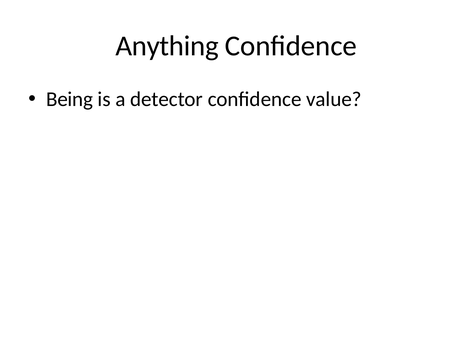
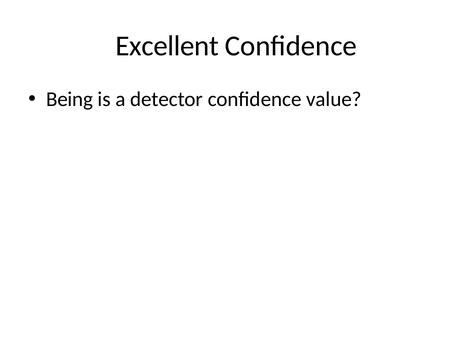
Anything: Anything -> Excellent
